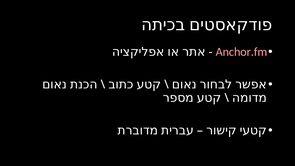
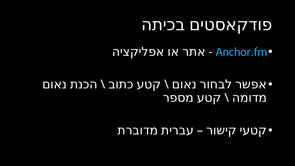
Anchor.fm colour: pink -> light blue
